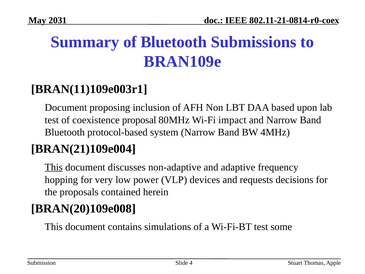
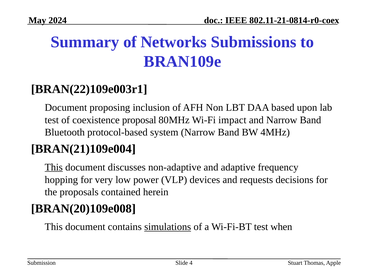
2031: 2031 -> 2024
of Bluetooth: Bluetooth -> Networks
BRAN(11)109e003r1: BRAN(11)109e003r1 -> BRAN(22)109e003r1
simulations underline: none -> present
some: some -> when
